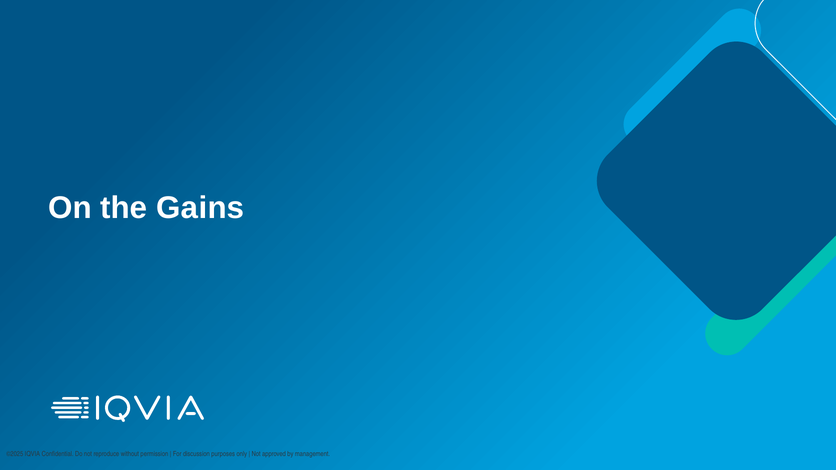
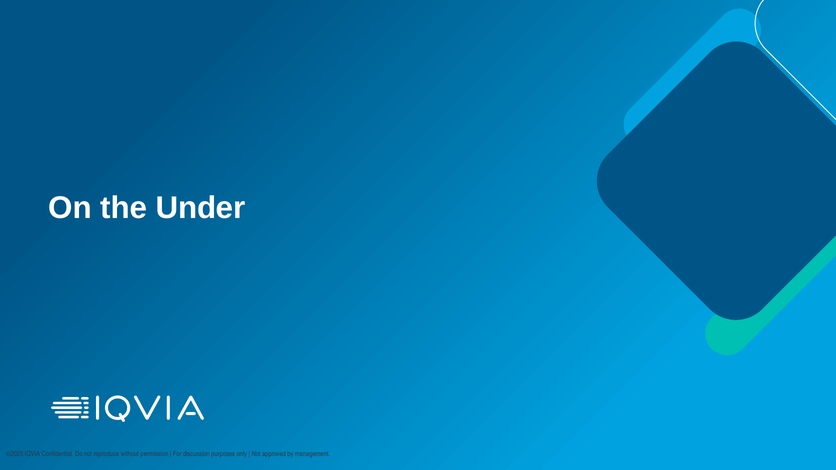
Gains: Gains -> Under
